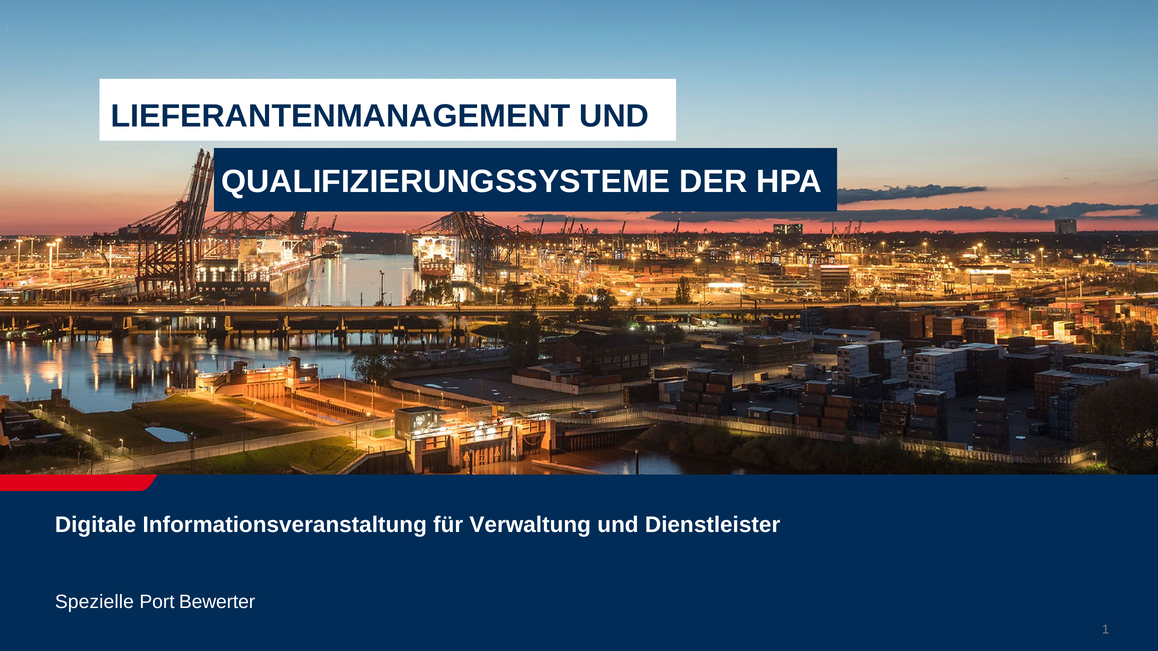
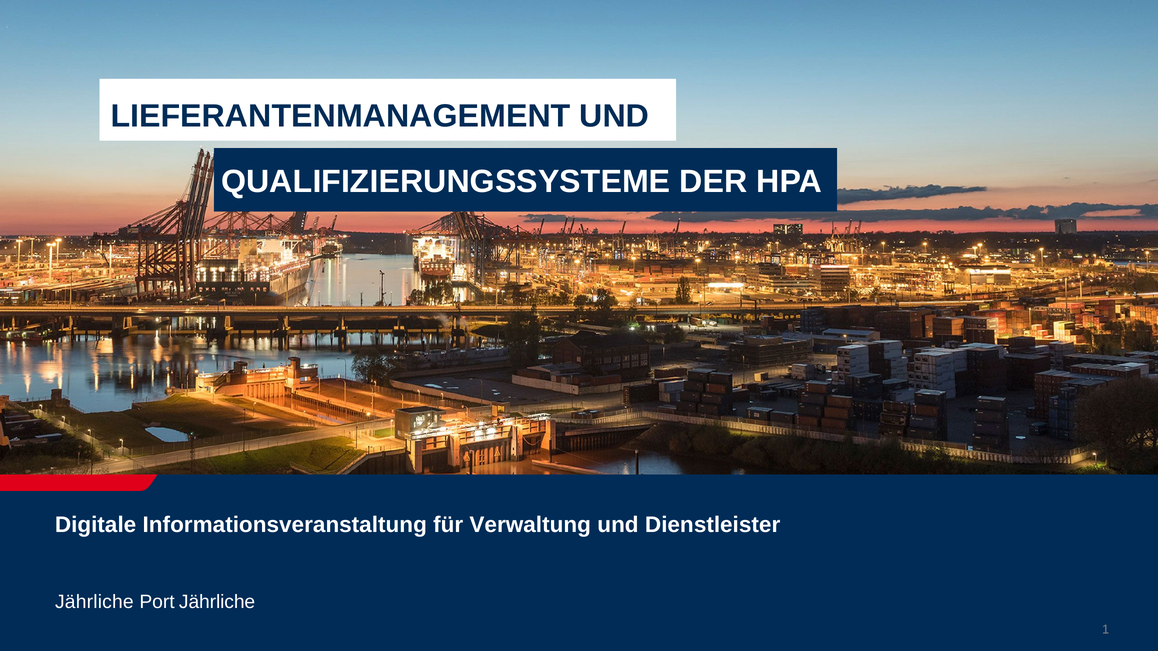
Spezielle at (94, 602): Spezielle -> Jährliche
Port Bewerter: Bewerter -> Jährliche
